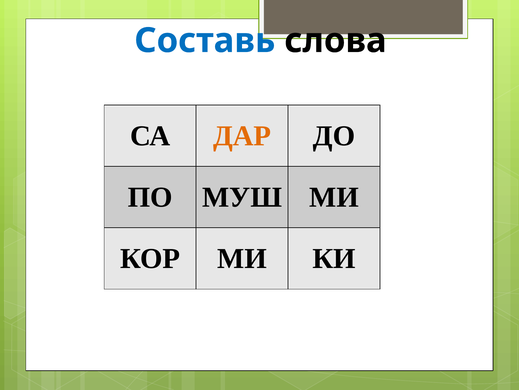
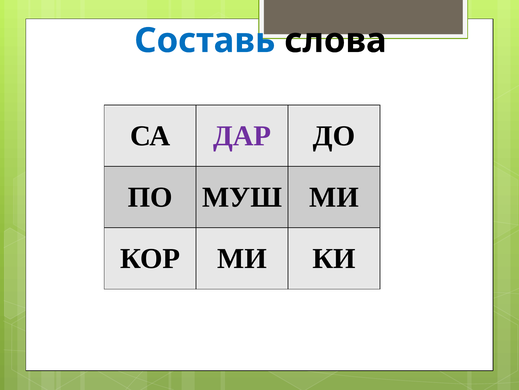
ДАР colour: orange -> purple
